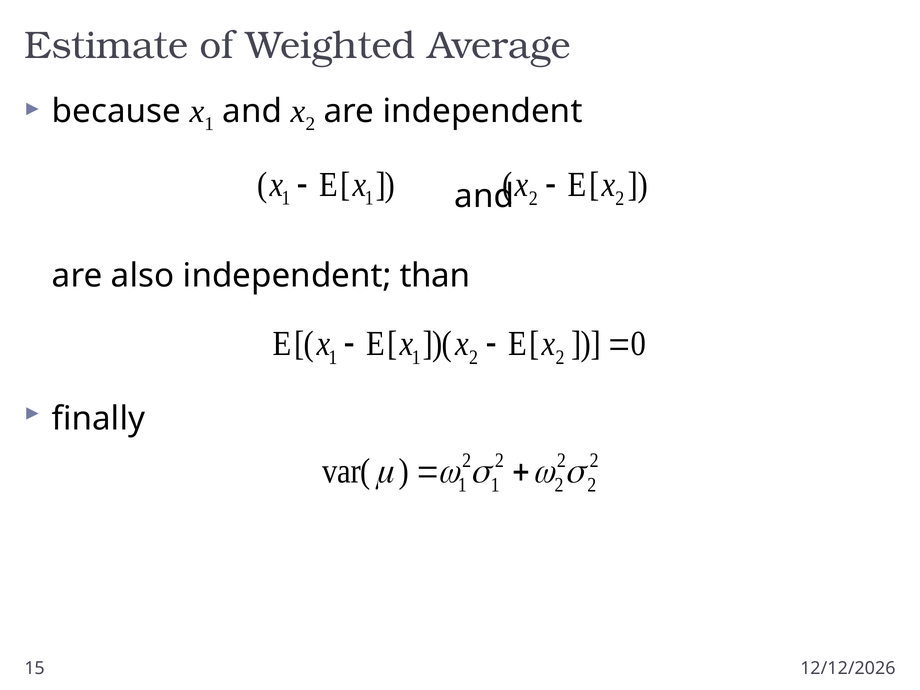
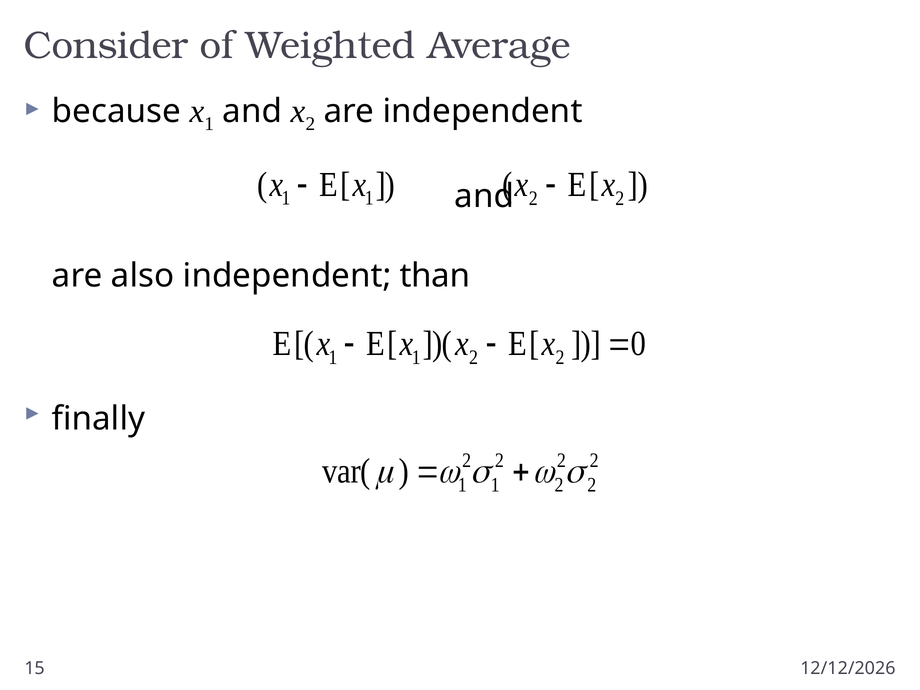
Estimate: Estimate -> Consider
